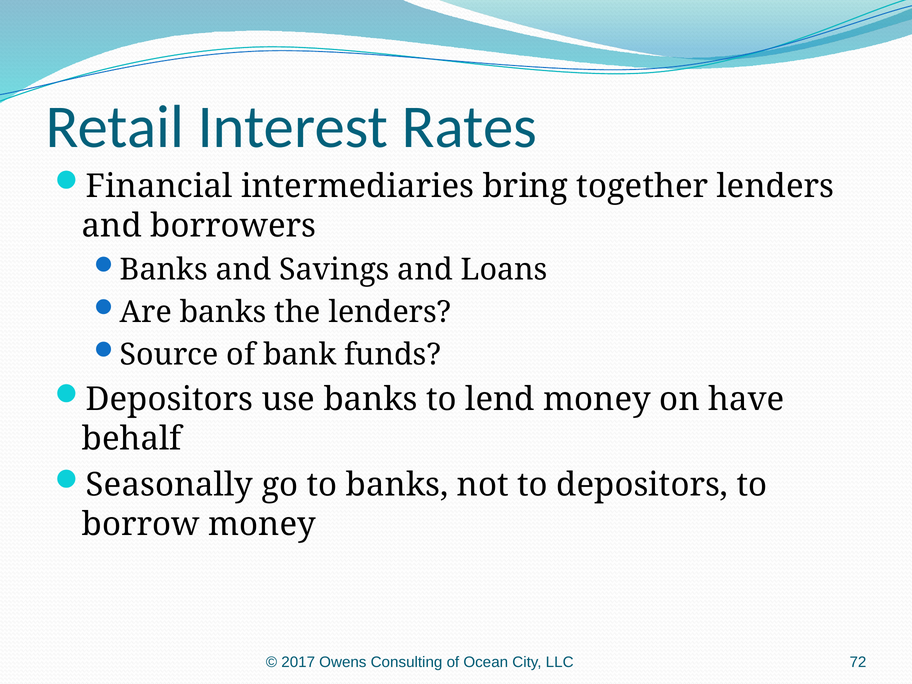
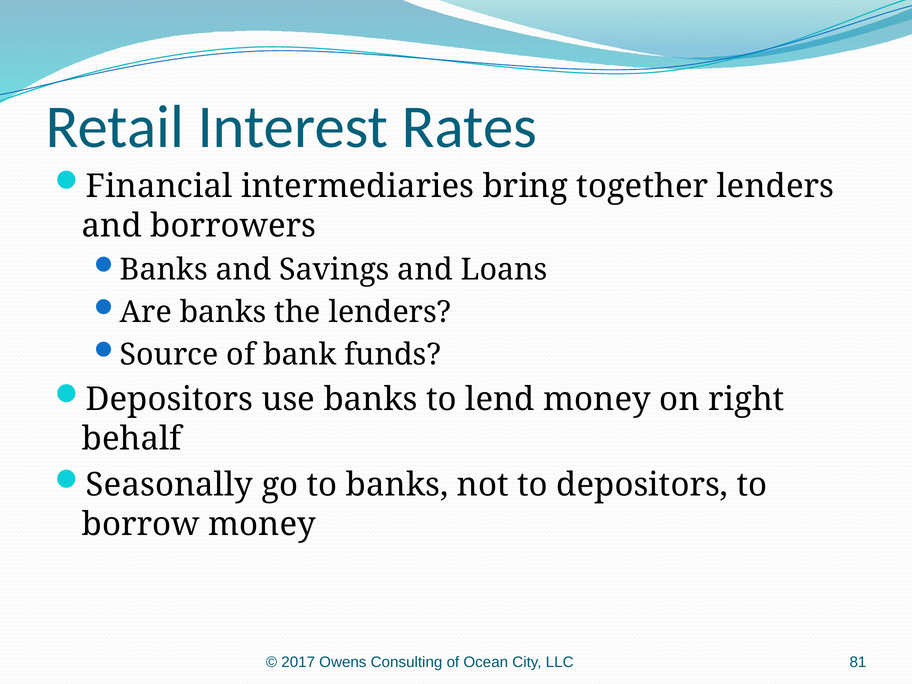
have: have -> right
72: 72 -> 81
